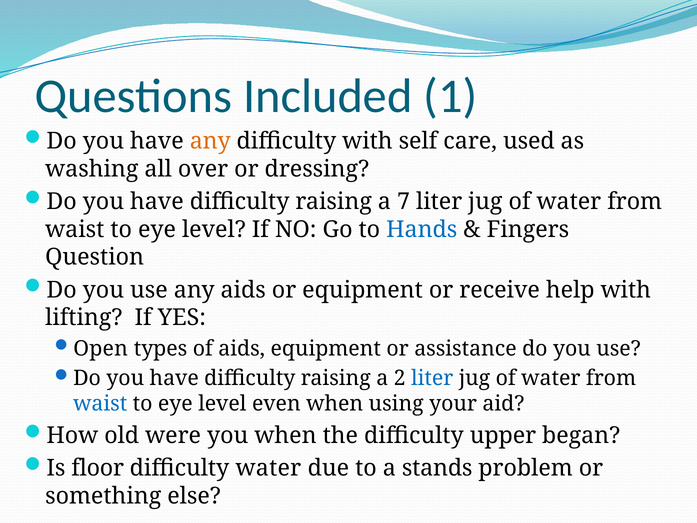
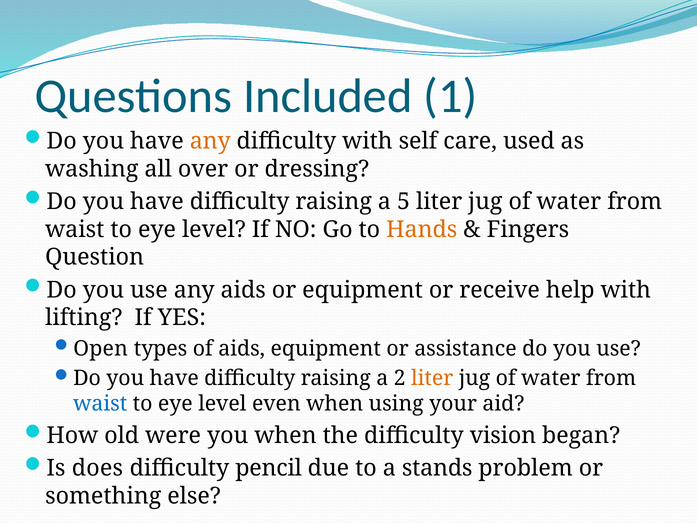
7: 7 -> 5
Hands colour: blue -> orange
liter at (432, 378) colour: blue -> orange
upper: upper -> vision
floor: floor -> does
difficulty water: water -> pencil
